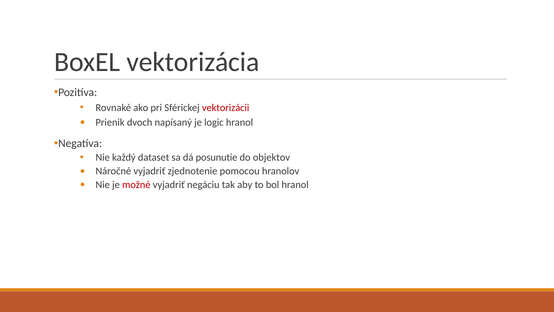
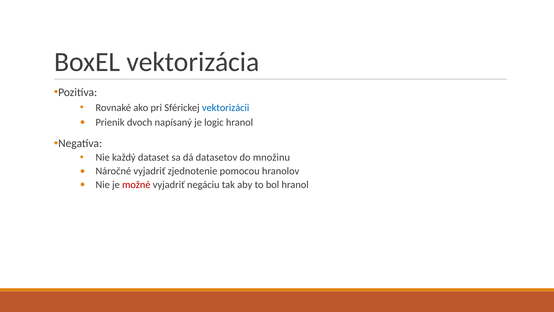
vektorizácii colour: red -> blue
posunutie: posunutie -> datasetov
objektov: objektov -> množinu
